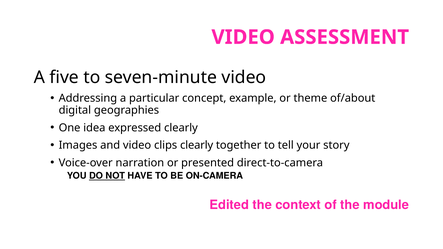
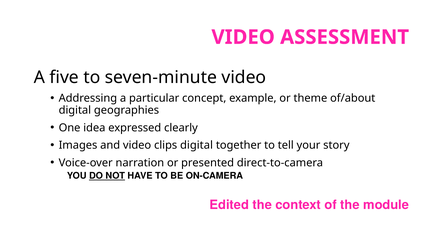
clips clearly: clearly -> digital
